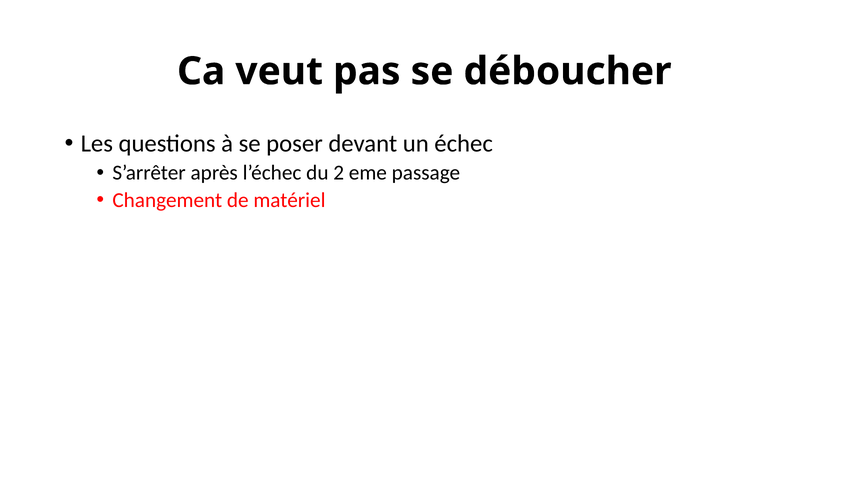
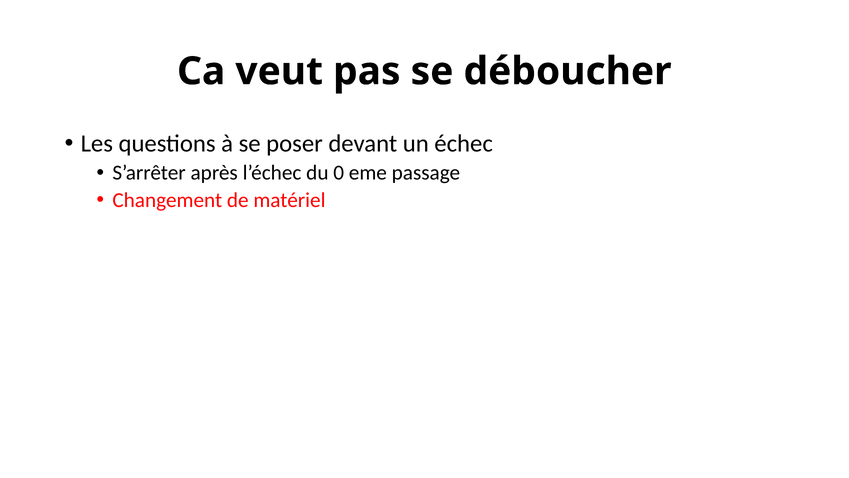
2: 2 -> 0
